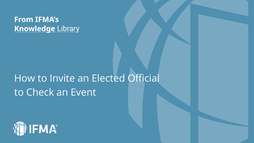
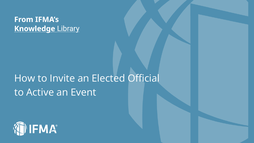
Check: Check -> Active
